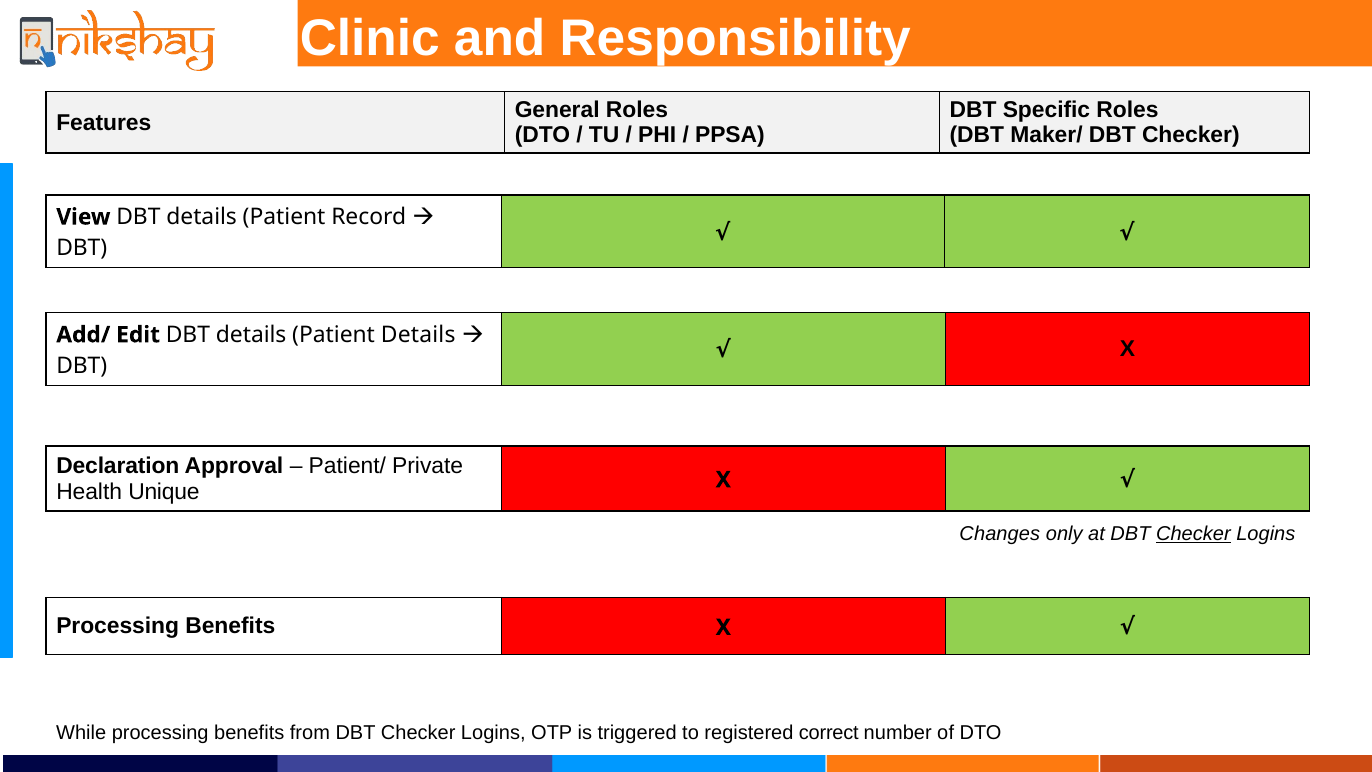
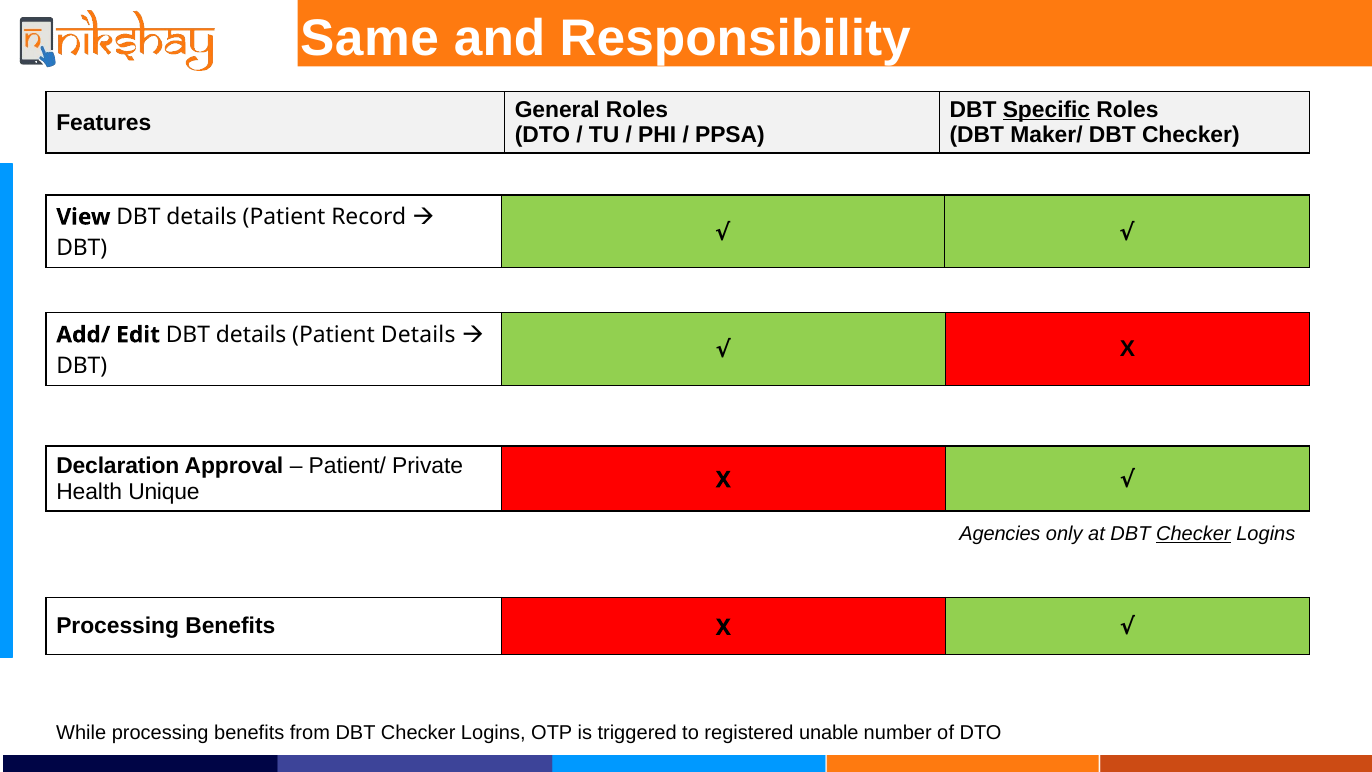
Clinic: Clinic -> Same
Specific underline: none -> present
Changes: Changes -> Agencies
correct: correct -> unable
